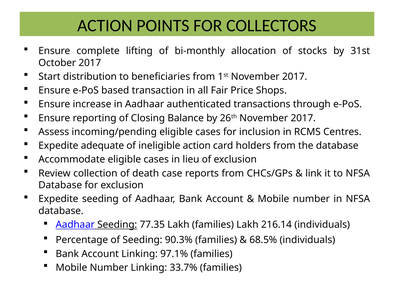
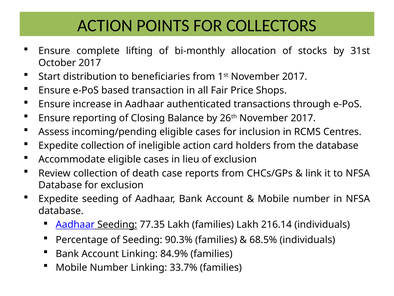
Expedite adequate: adequate -> collection
97.1%: 97.1% -> 84.9%
